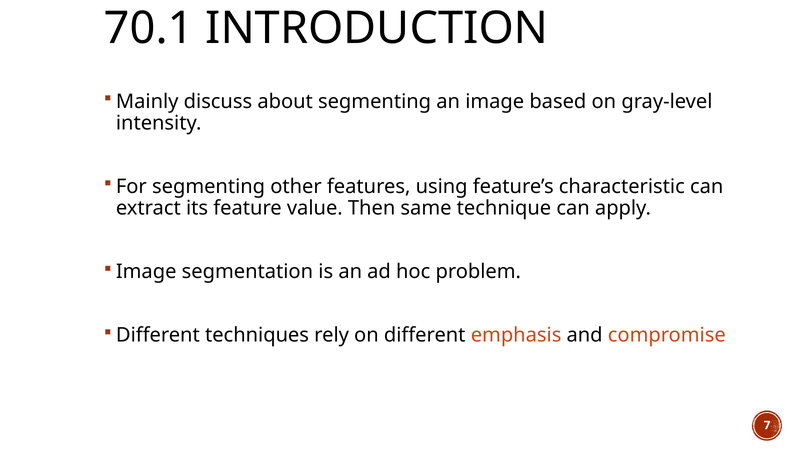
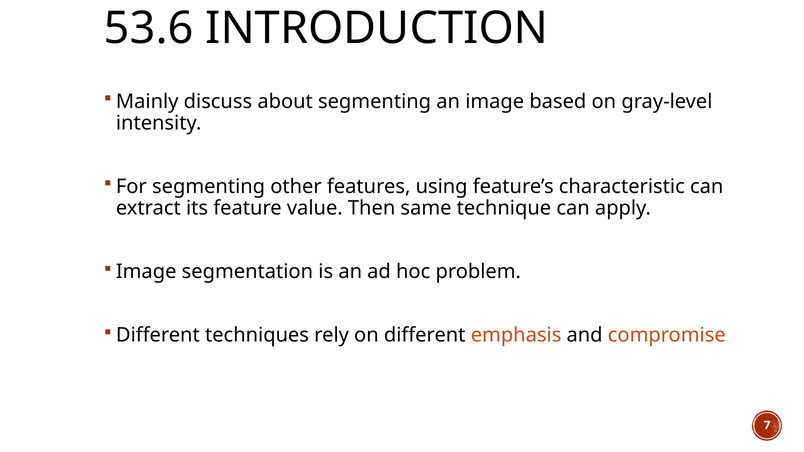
70.1: 70.1 -> 53.6
